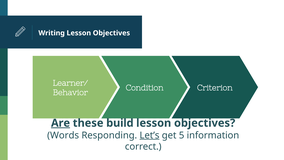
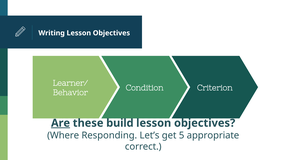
Words: Words -> Where
Let’s underline: present -> none
information: information -> appropriate
